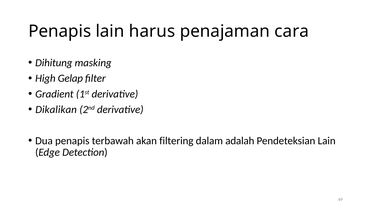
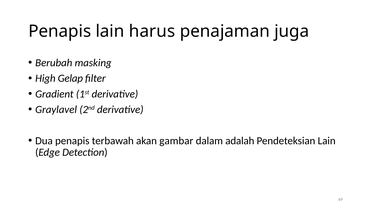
cara: cara -> juga
Dihitung: Dihitung -> Berubah
Dikalikan: Dikalikan -> Graylavel
filtering: filtering -> gambar
